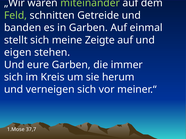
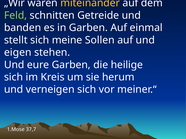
miteinander colour: light green -> yellow
Zeigte: Zeigte -> Sollen
immer: immer -> heilige
